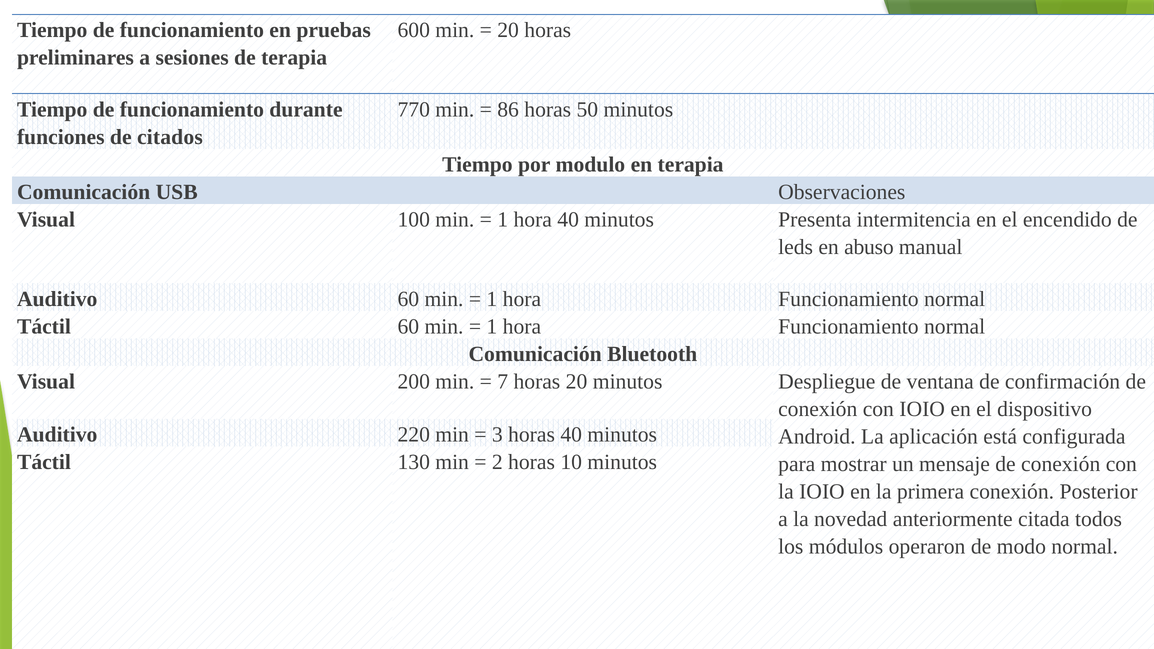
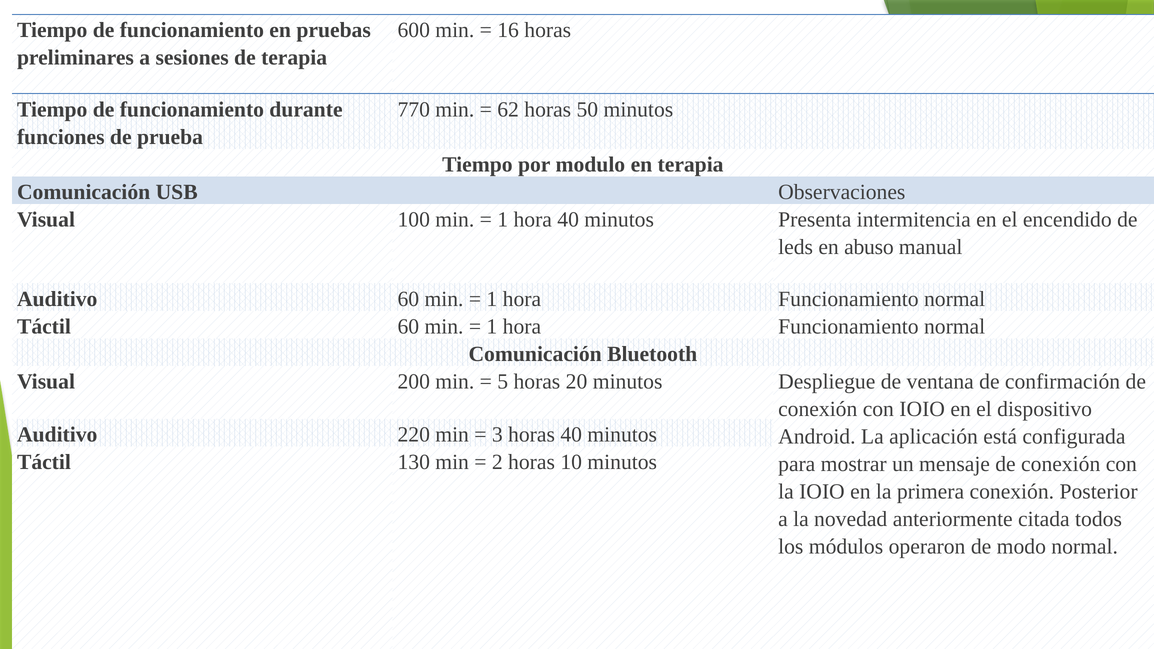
20 at (508, 30): 20 -> 16
86: 86 -> 62
citados: citados -> prueba
7: 7 -> 5
